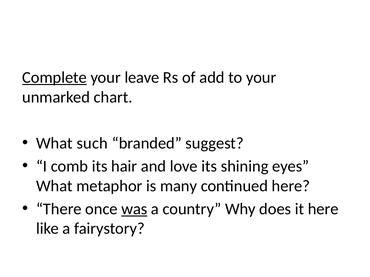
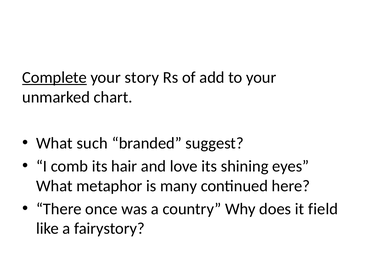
leave: leave -> story
was underline: present -> none
it here: here -> field
